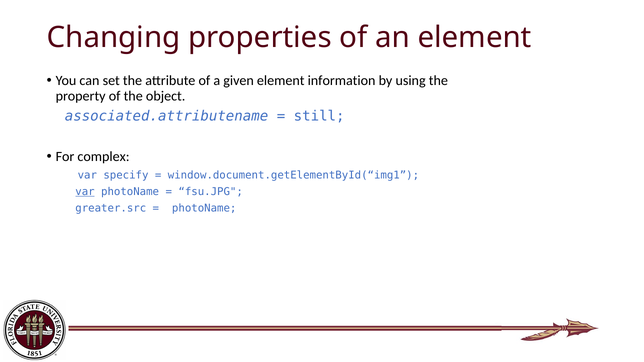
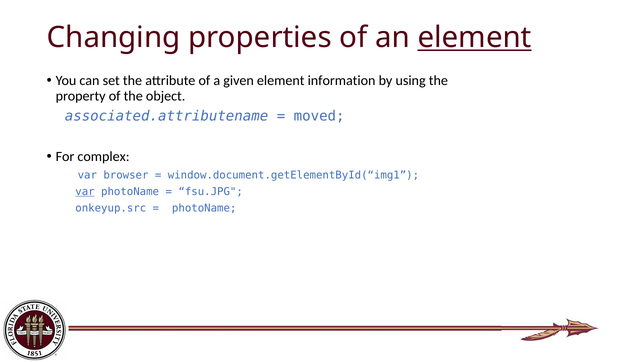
element at (475, 38) underline: none -> present
still: still -> moved
specify: specify -> browser
greater.src: greater.src -> onkeyup.src
